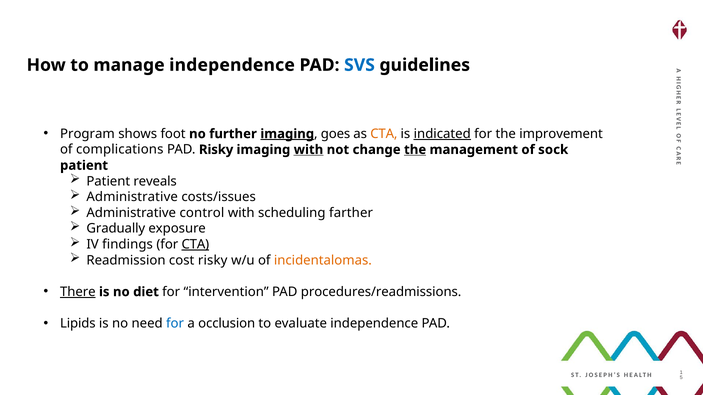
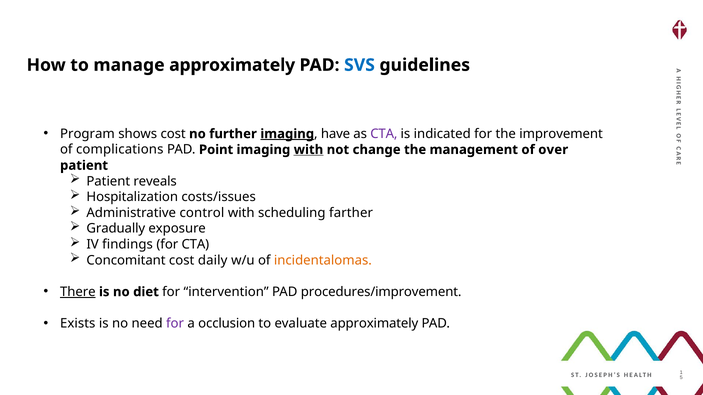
manage independence: independence -> approximately
shows foot: foot -> cost
goes: goes -> have
CTA at (384, 134) colour: orange -> purple
indicated underline: present -> none
PAD Risky: Risky -> Point
the at (415, 150) underline: present -> none
sock: sock -> over
Administrative at (132, 197): Administrative -> Hospitalization
CTA at (195, 245) underline: present -> none
Readmission: Readmission -> Concomitant
cost risky: risky -> daily
procedures/readmissions: procedures/readmissions -> procedures/improvement
Lipids: Lipids -> Exists
for at (175, 324) colour: blue -> purple
evaluate independence: independence -> approximately
